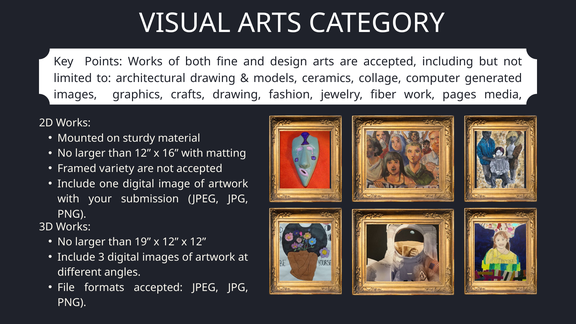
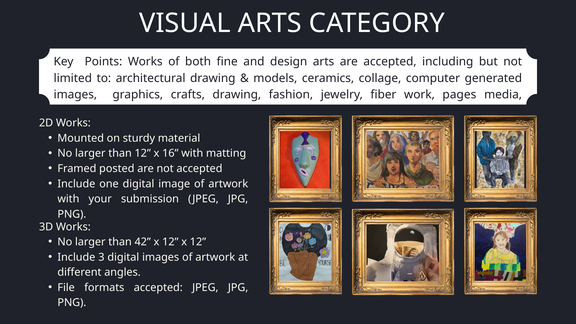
variety: variety -> posted
19: 19 -> 42
